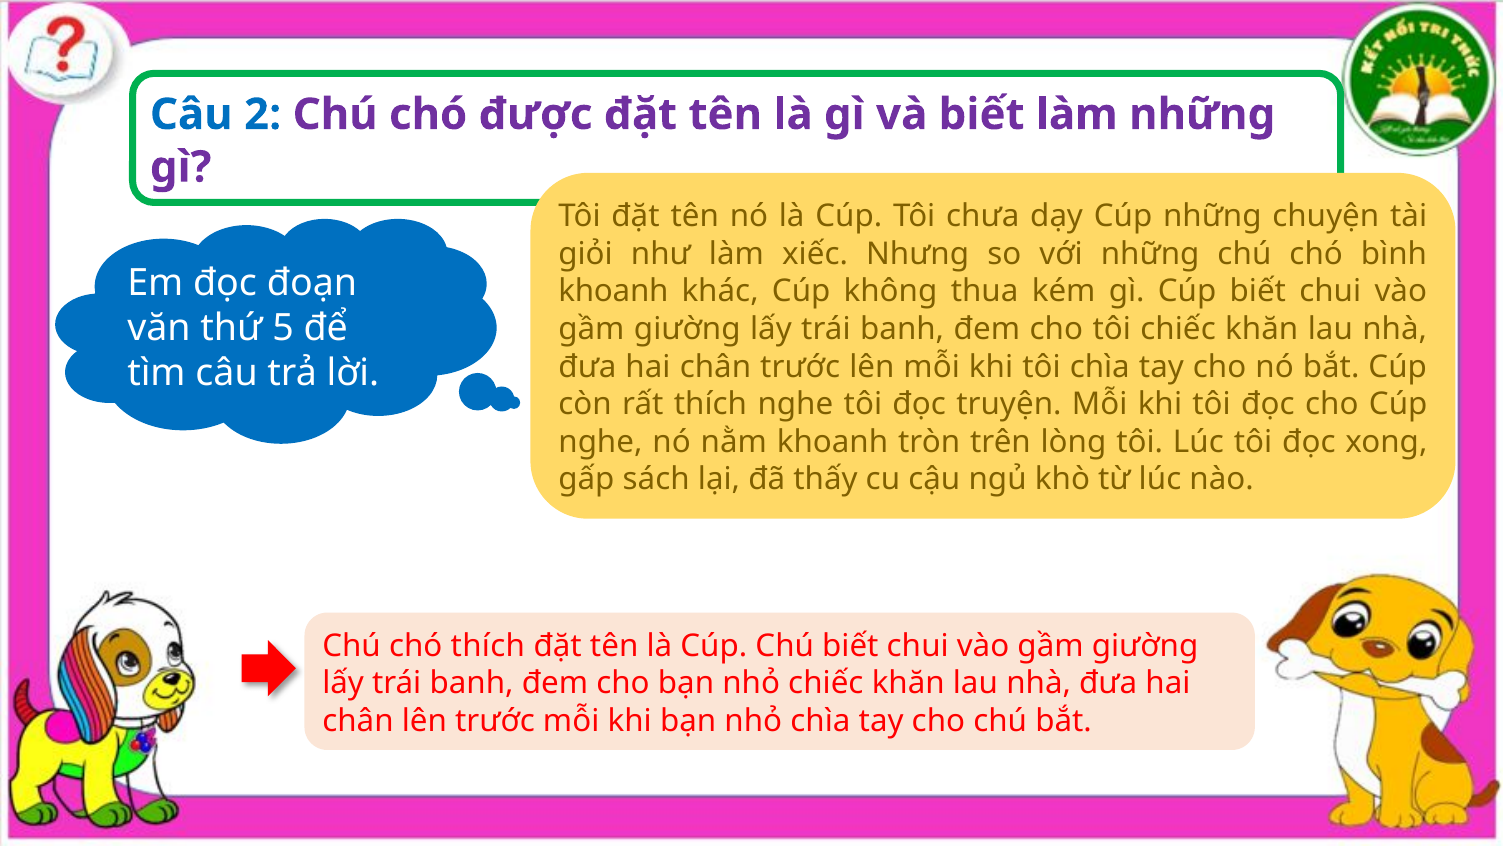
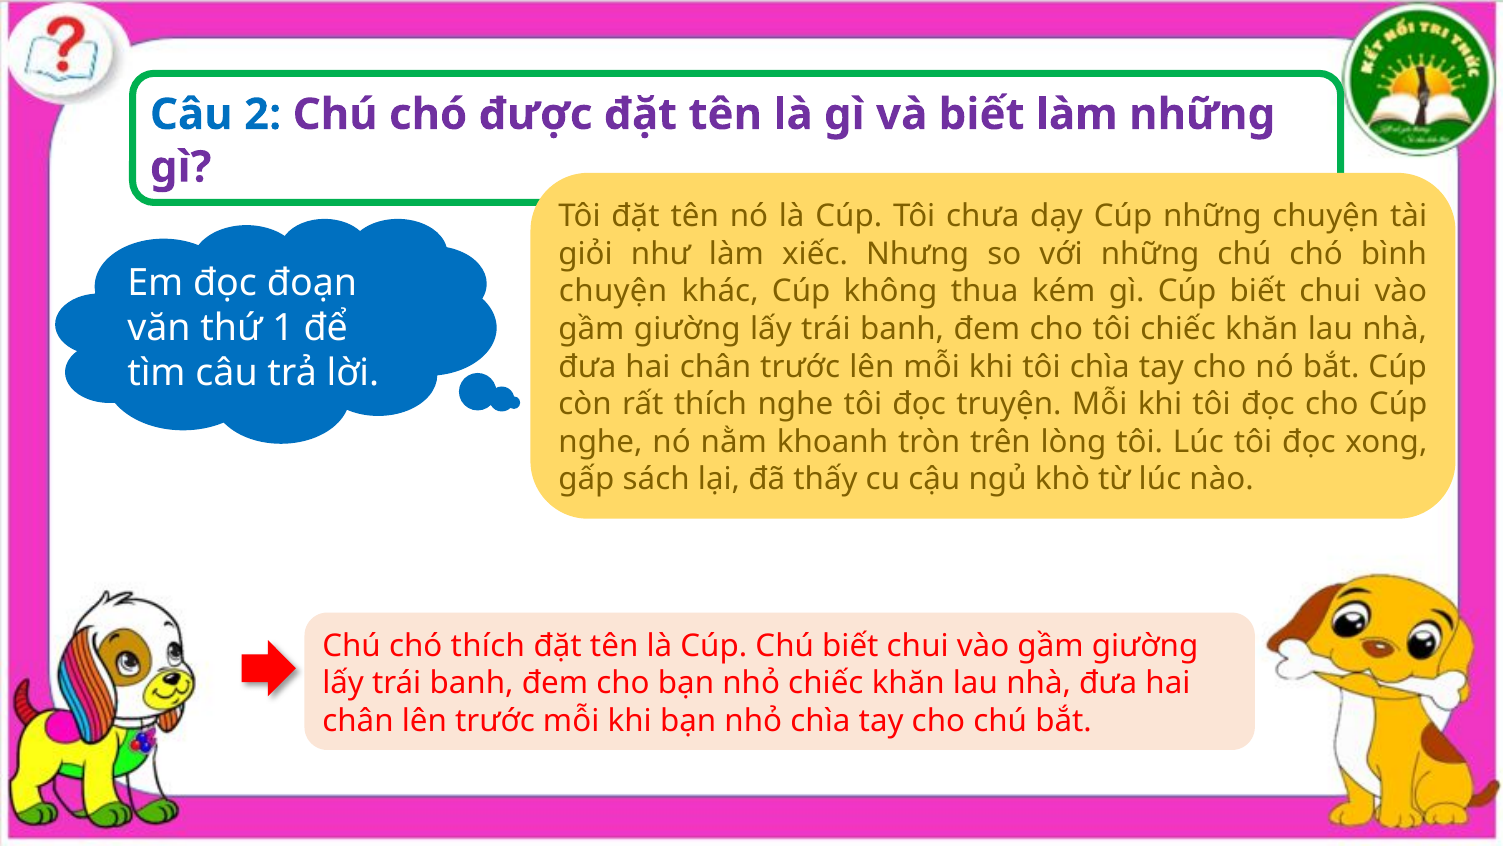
khoanh at (613, 291): khoanh -> chuyện
5: 5 -> 1
